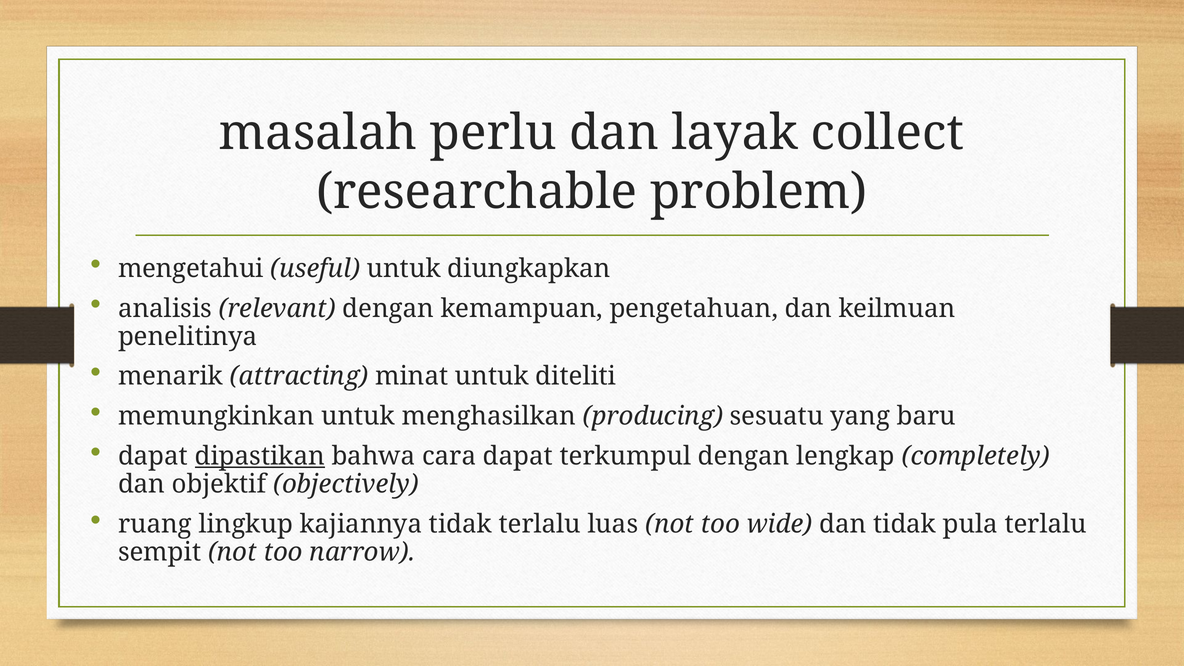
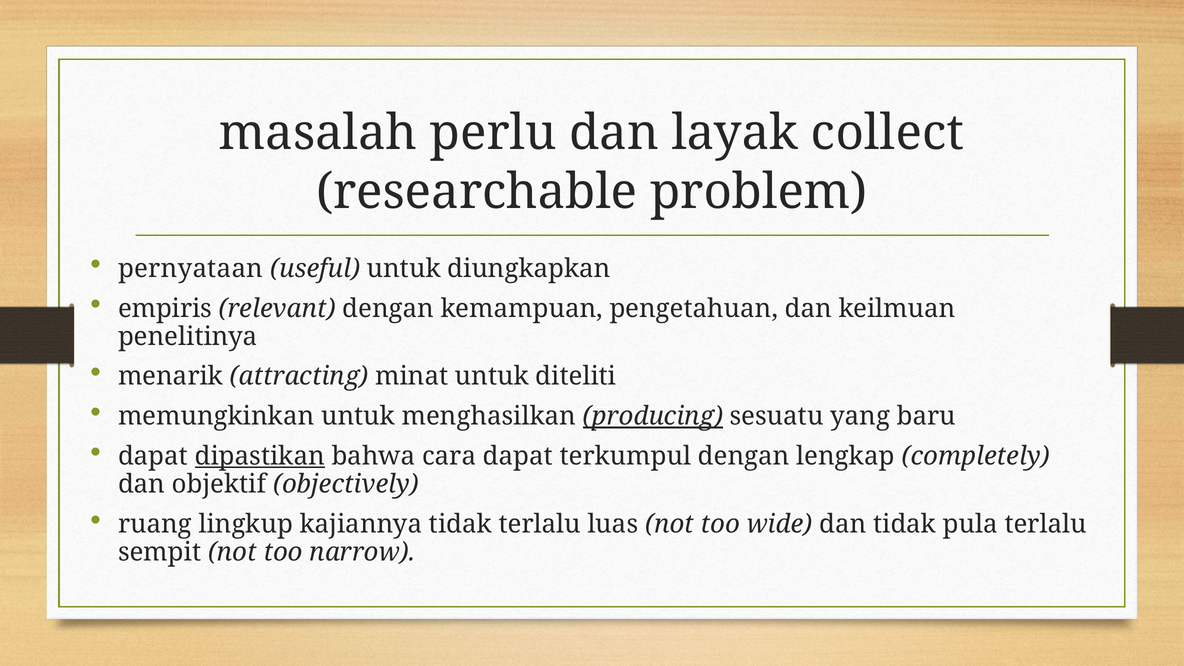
mengetahui: mengetahui -> pernyataan
analisis: analisis -> empiris
producing underline: none -> present
